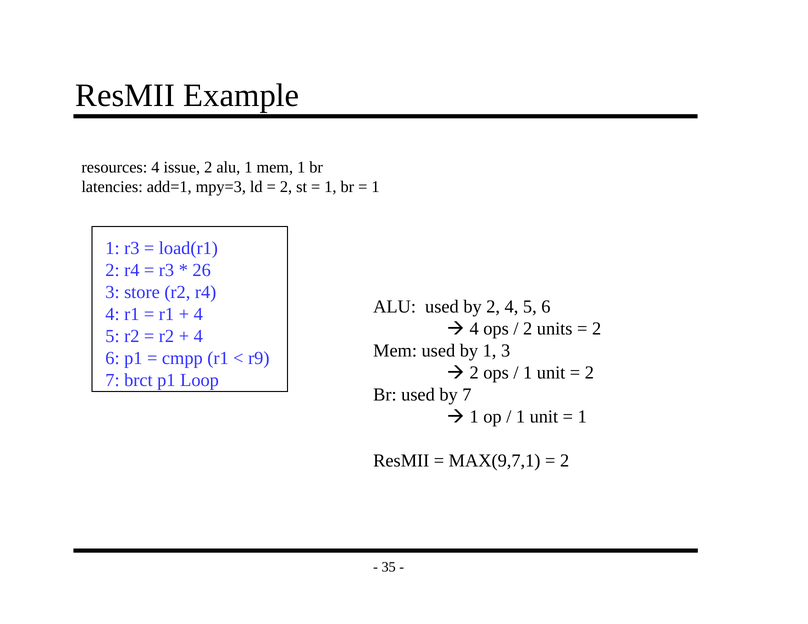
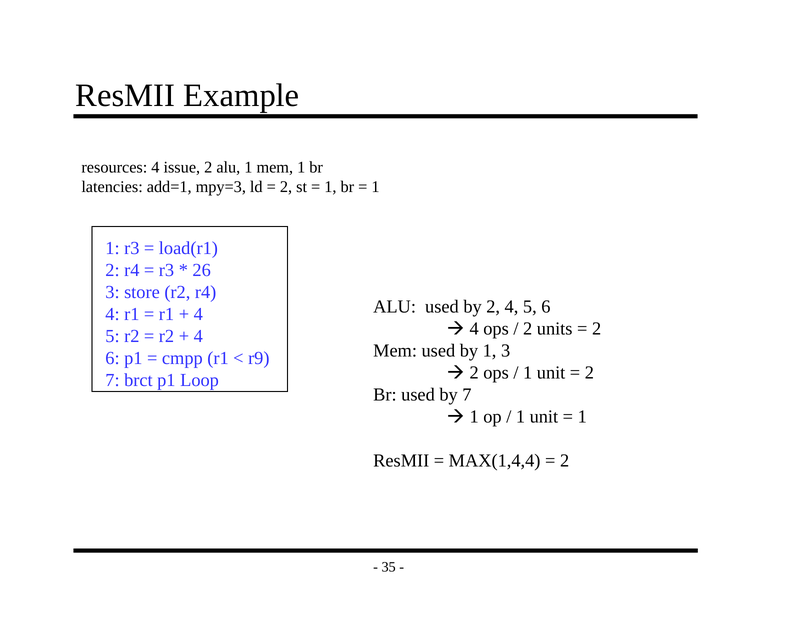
MAX(9,7,1: MAX(9,7,1 -> MAX(1,4,4
